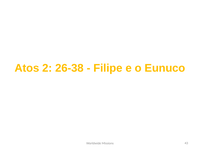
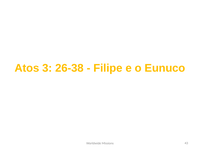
2: 2 -> 3
